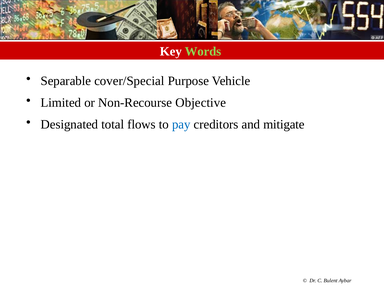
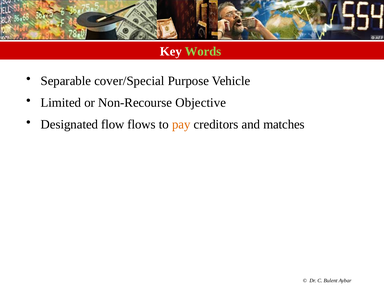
total: total -> flow
pay colour: blue -> orange
mitigate: mitigate -> matches
